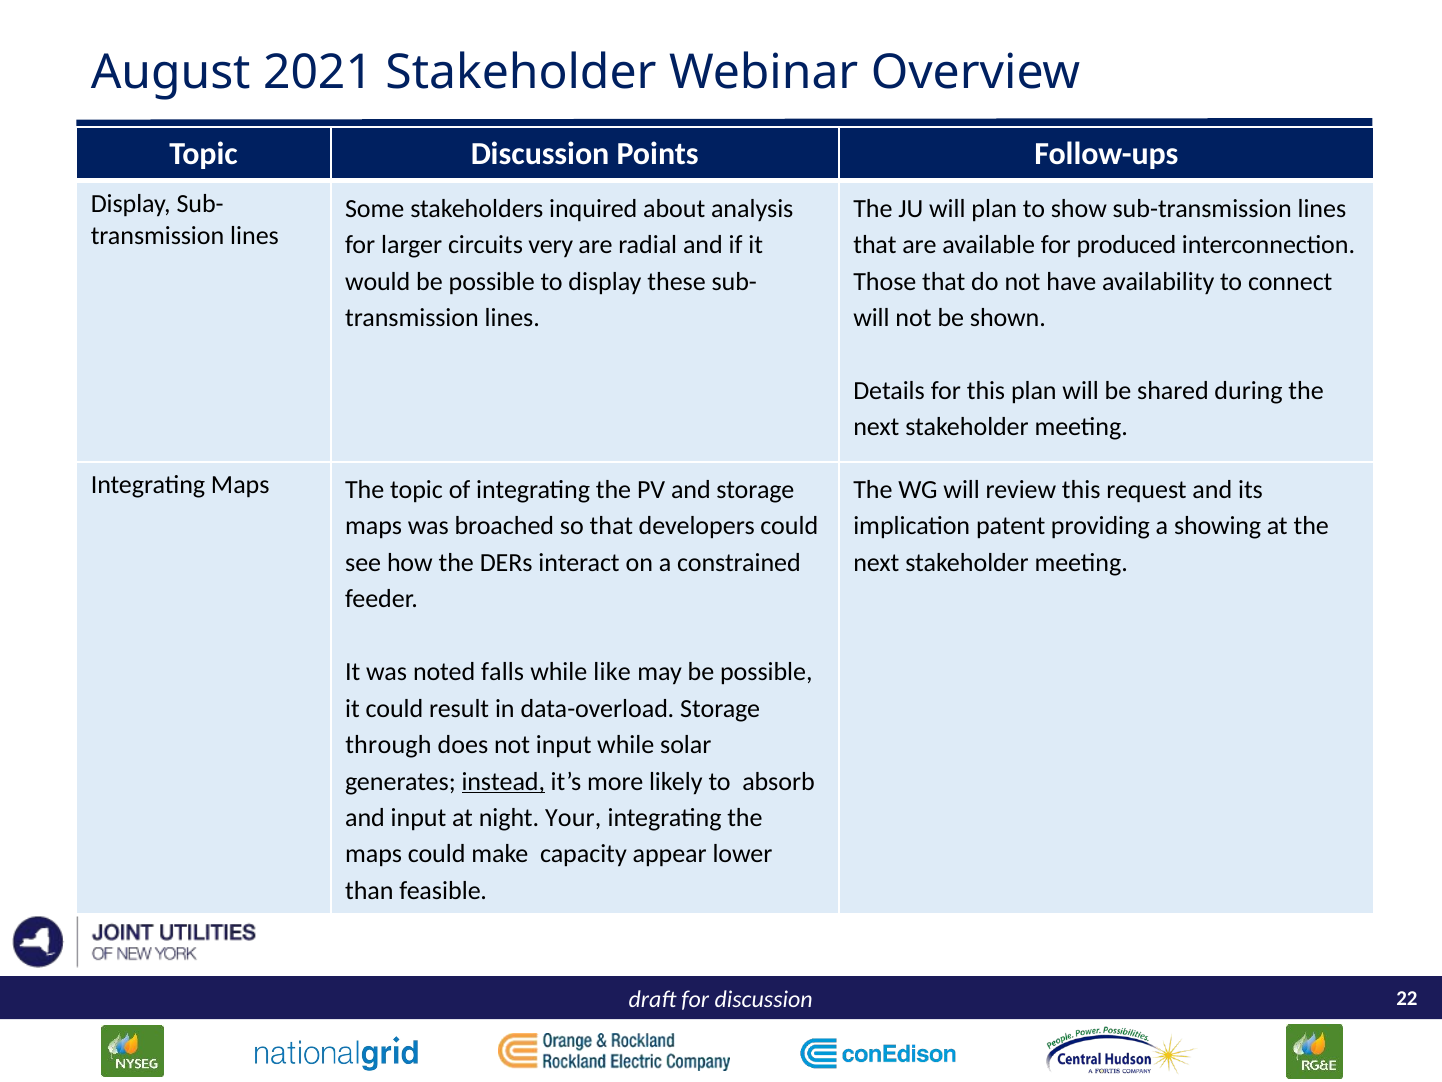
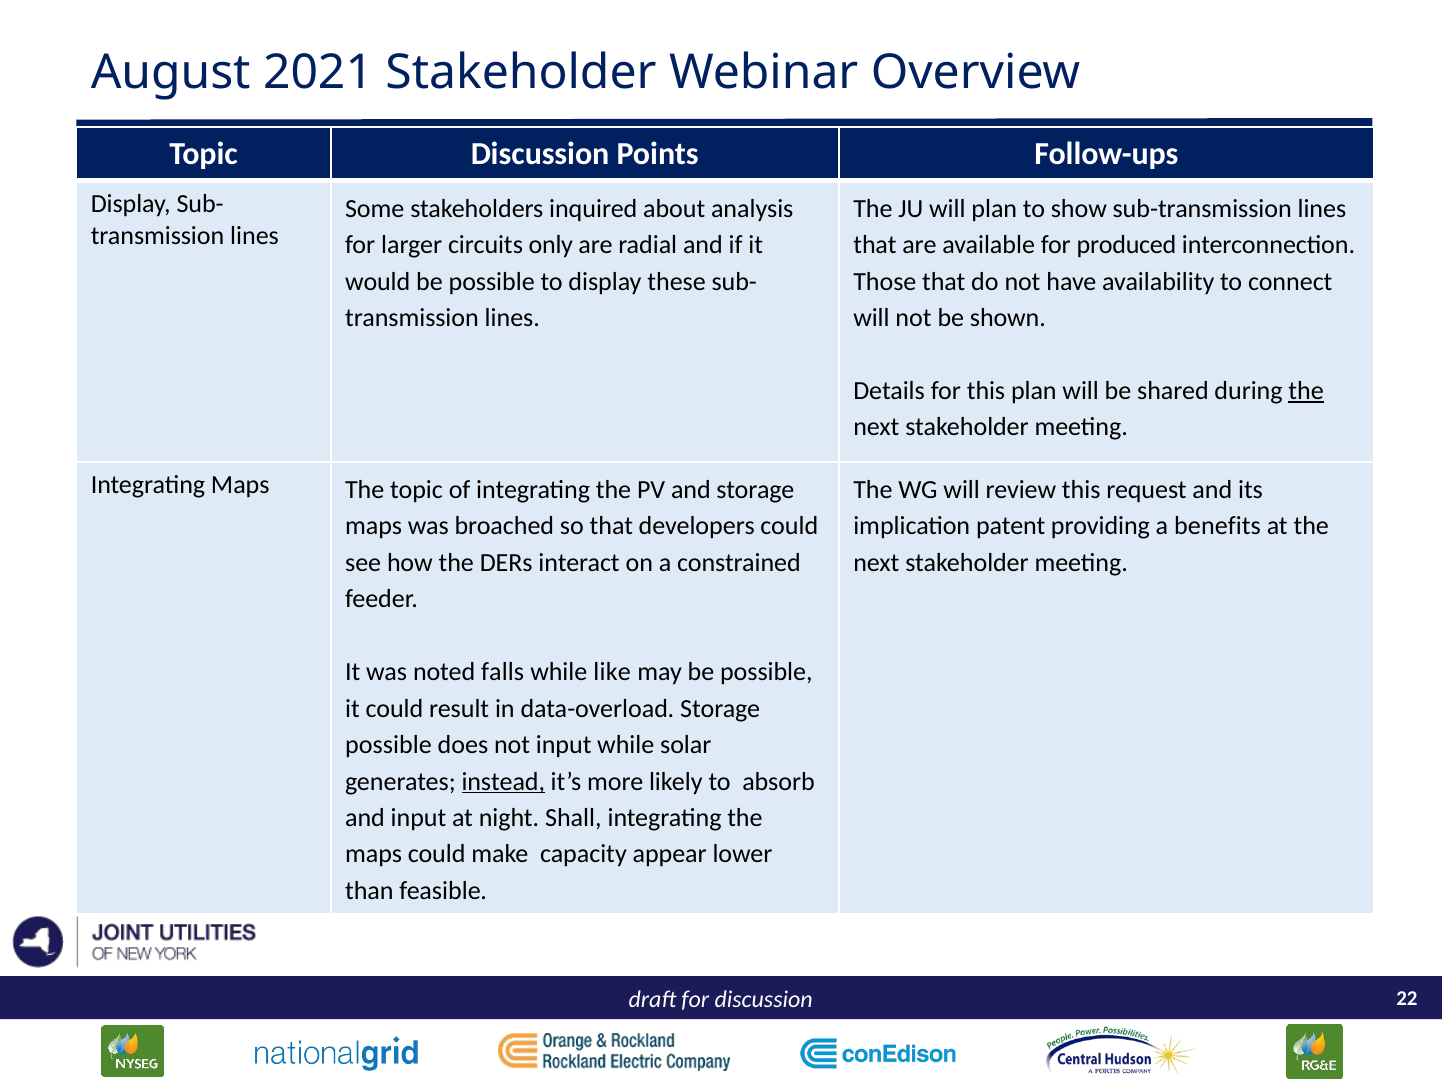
very: very -> only
the at (1306, 390) underline: none -> present
showing: showing -> benefits
through at (388, 745): through -> possible
Your: Your -> Shall
